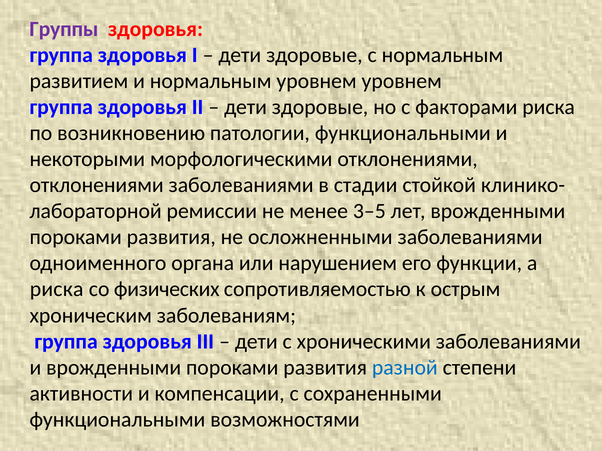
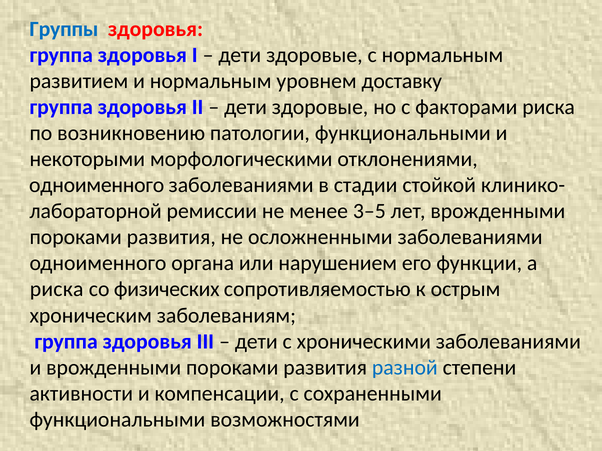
Группы colour: purple -> blue
уровнем уровнем: уровнем -> доставку
отклонениями at (97, 185): отклонениями -> одноименного
